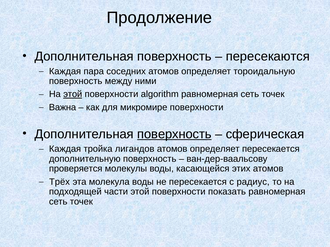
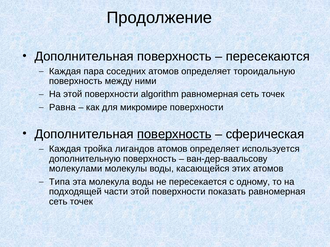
этой at (73, 94) underline: present -> none
Важна: Важна -> Равна
определяет пересекается: пересекается -> используется
проверяется: проверяется -> молекулами
Трёх: Трёх -> Типа
радиус: радиус -> одному
